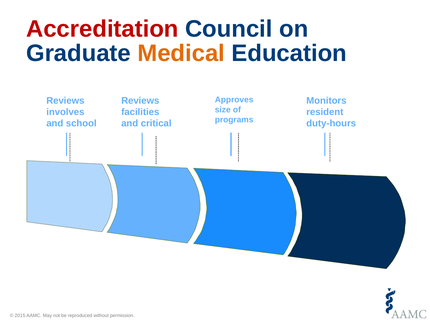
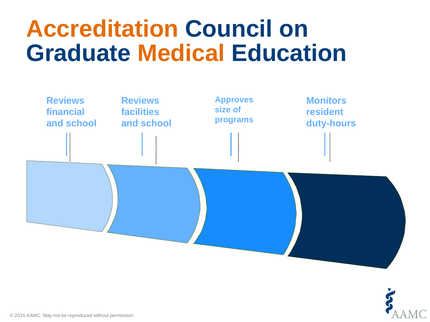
Accreditation colour: red -> orange
involves: involves -> financial
critical at (156, 124): critical -> school
